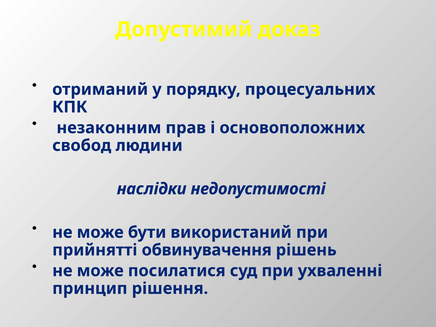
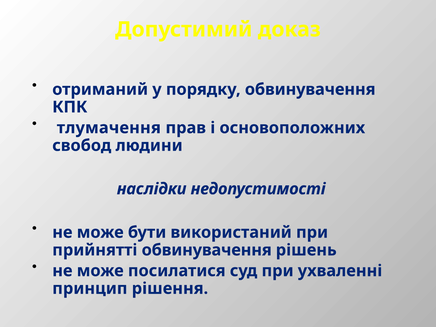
порядку процесуальних: процесуальних -> обвинувачення
незаконним: незаконним -> тлумачення
